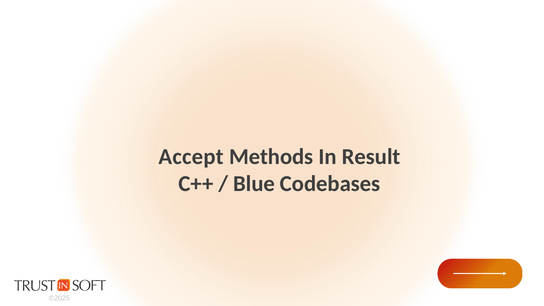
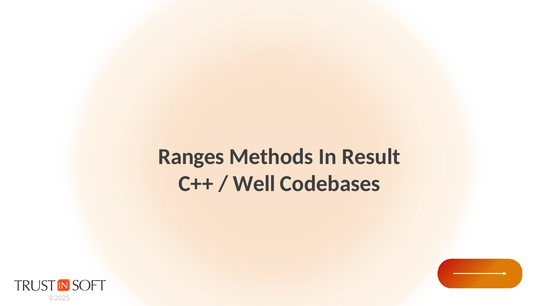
Accept: Accept -> Ranges
Blue: Blue -> Well
